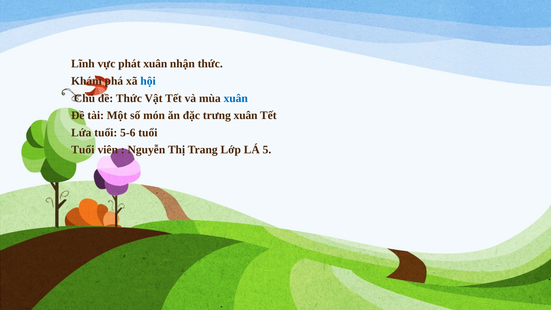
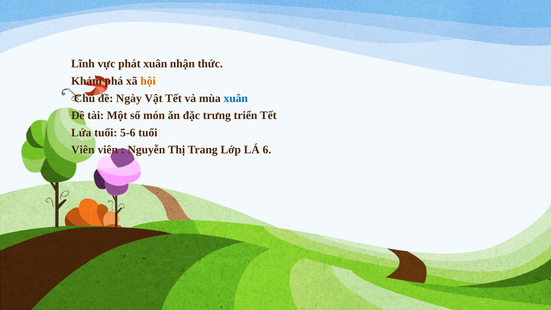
hội colour: blue -> orange
đề Thức: Thức -> Ngày
trưng xuân: xuân -> triển
Tuổi at (83, 150): Tuổi -> Viên
5: 5 -> 6
